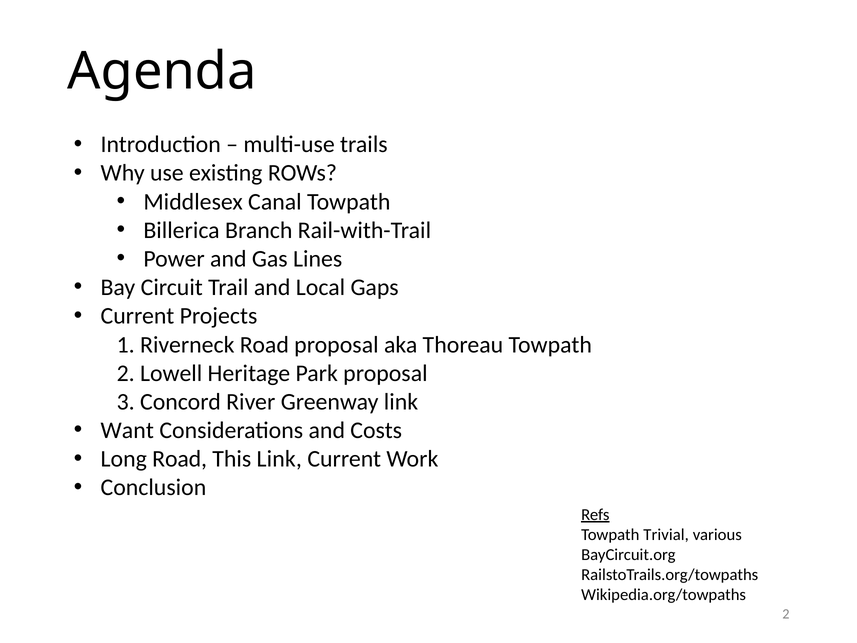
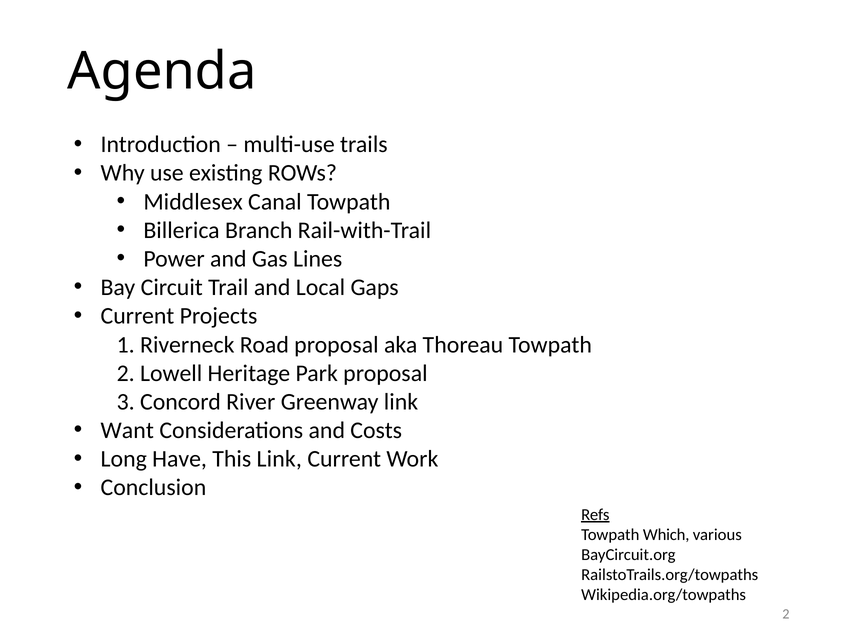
Long Road: Road -> Have
Trivial: Trivial -> Which
